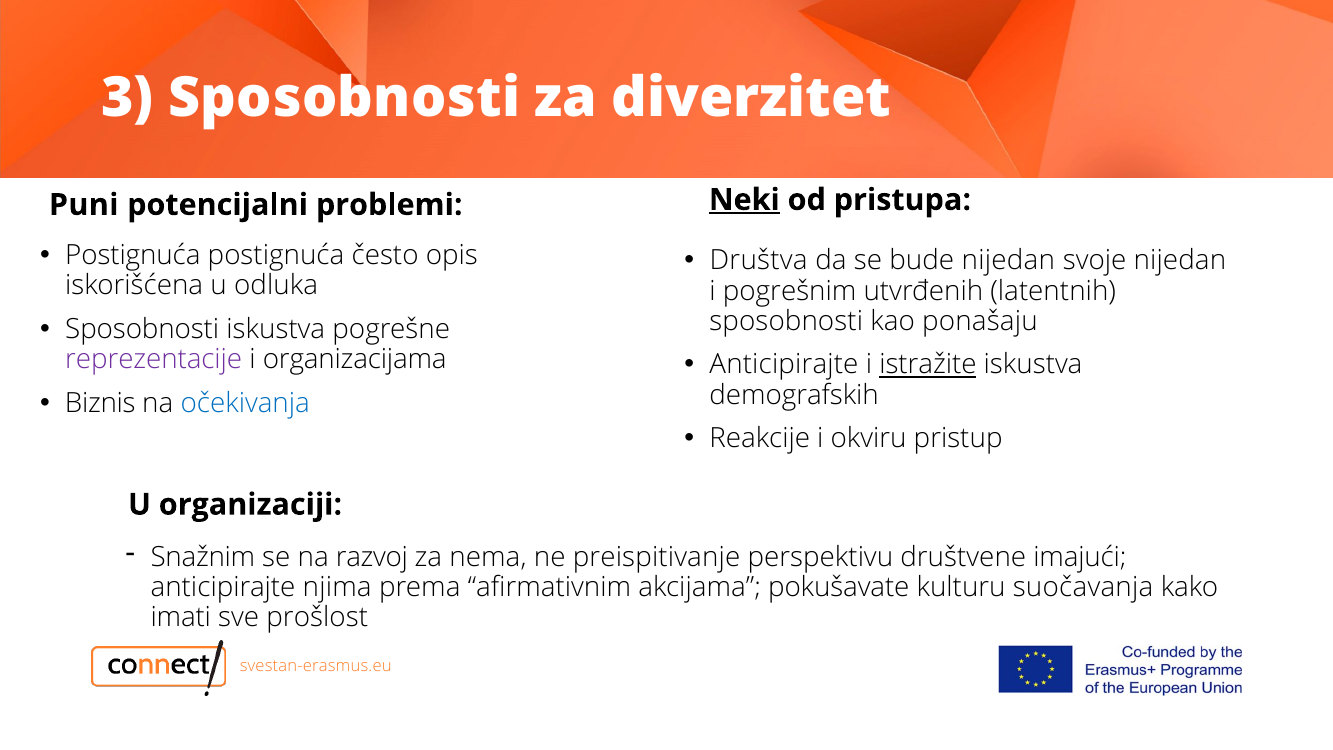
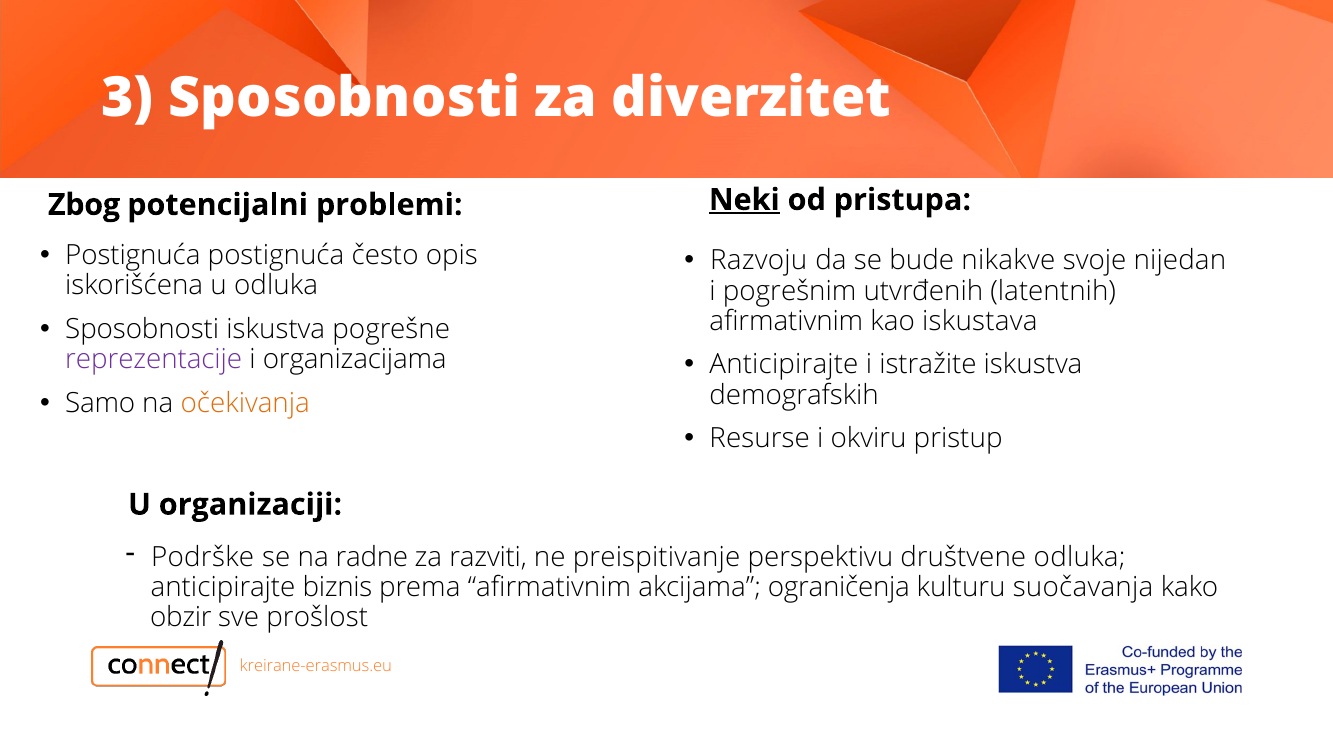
Puni: Puni -> Zbog
Društva: Društva -> Razvoju
bude nijedan: nijedan -> nikakve
sposobnosti at (786, 321): sposobnosti -> afirmativnim
ponašaju: ponašaju -> iskustava
istražite underline: present -> none
Biznis: Biznis -> Samo
očekivanja colour: blue -> orange
Reakcije: Reakcije -> Resurse
Snažnim: Snažnim -> Podrške
razvoj: razvoj -> radne
nema: nema -> razviti
društvene imajući: imajući -> odluka
njima: njima -> biznis
pokušavate: pokušavate -> ograničenja
imati: imati -> obzir
svestan-erasmus.eu: svestan-erasmus.eu -> kreirane-erasmus.eu
